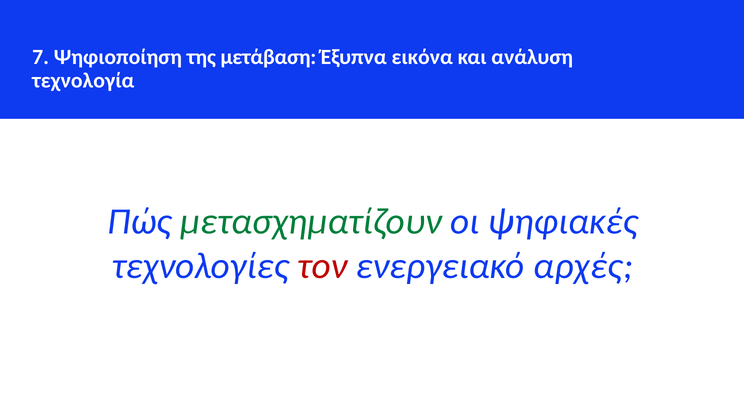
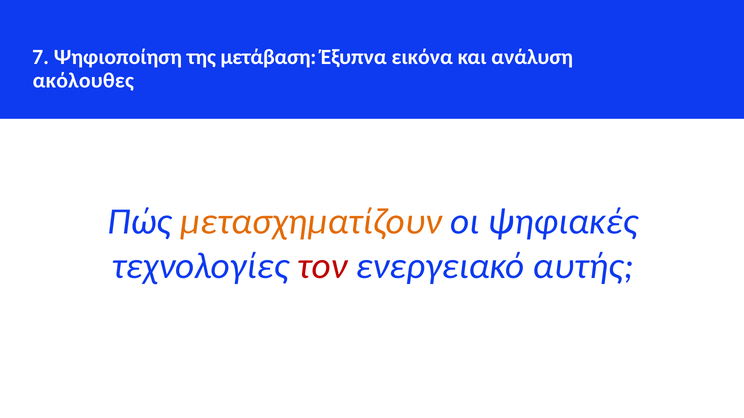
τεχνολογία: τεχνολογία -> ακόλουθες
μετασχηματίζουν colour: green -> orange
αρχές: αρχές -> αυτής
